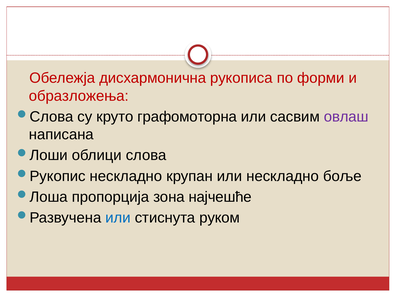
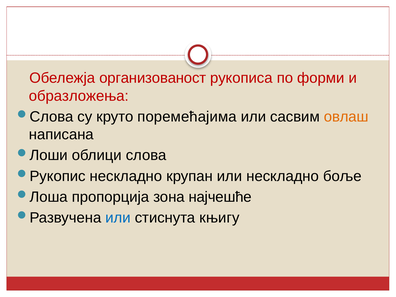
дисхармонична: дисхармонична -> организованост
графомоторна: графомоторна -> поремећајима
овлаш colour: purple -> orange
руком: руком -> књигу
